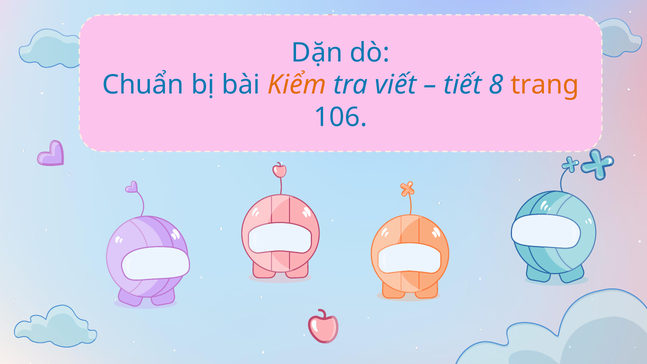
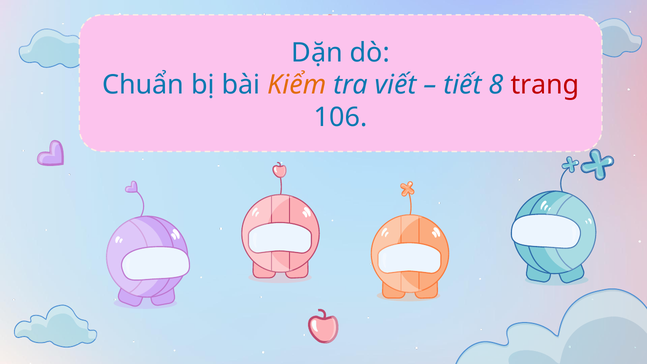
trang colour: orange -> red
